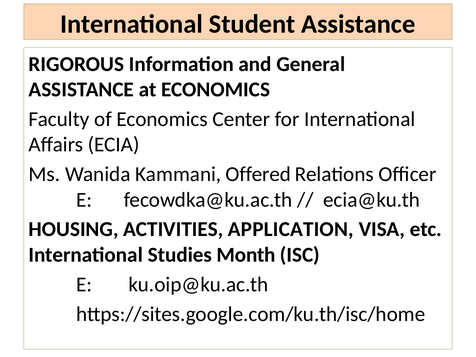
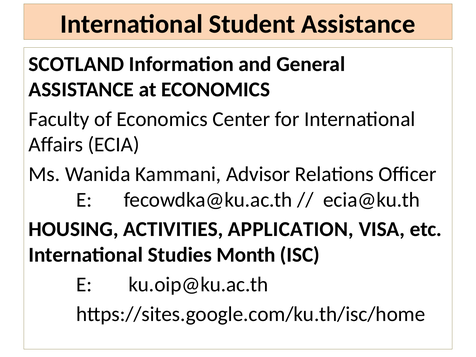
RIGOROUS: RIGOROUS -> SCOTLAND
Offered: Offered -> Advisor
